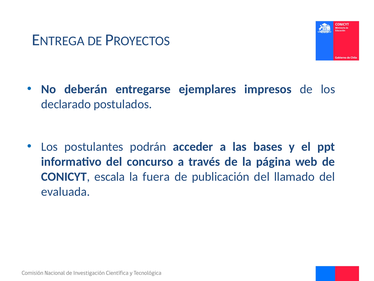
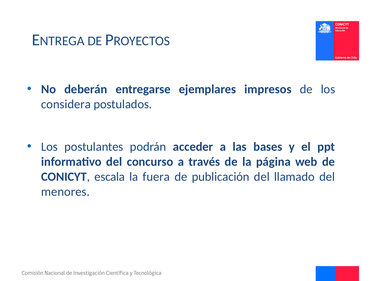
declarado: declarado -> considera
evaluada: evaluada -> menores
